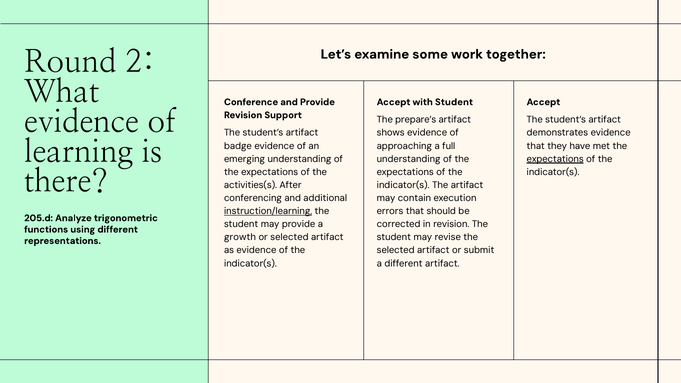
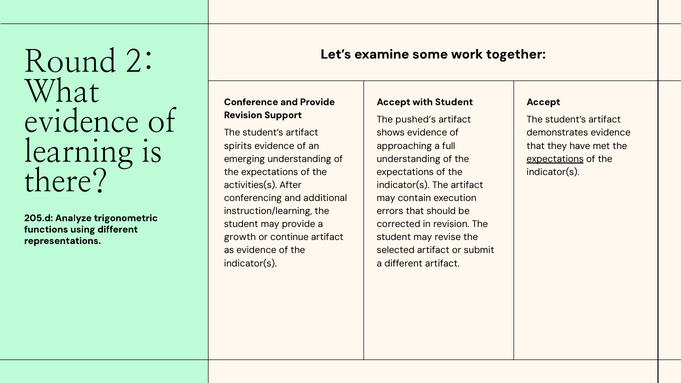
prepare’s: prepare’s -> pushed’s
badge: badge -> spirits
instruction/learning underline: present -> none
or selected: selected -> continue
